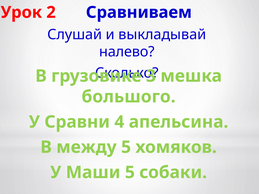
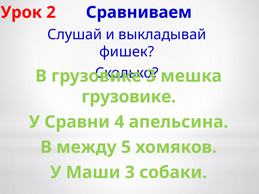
налево: налево -> фишек
большого at (129, 97): большого -> грузовике
Маши 5: 5 -> 3
